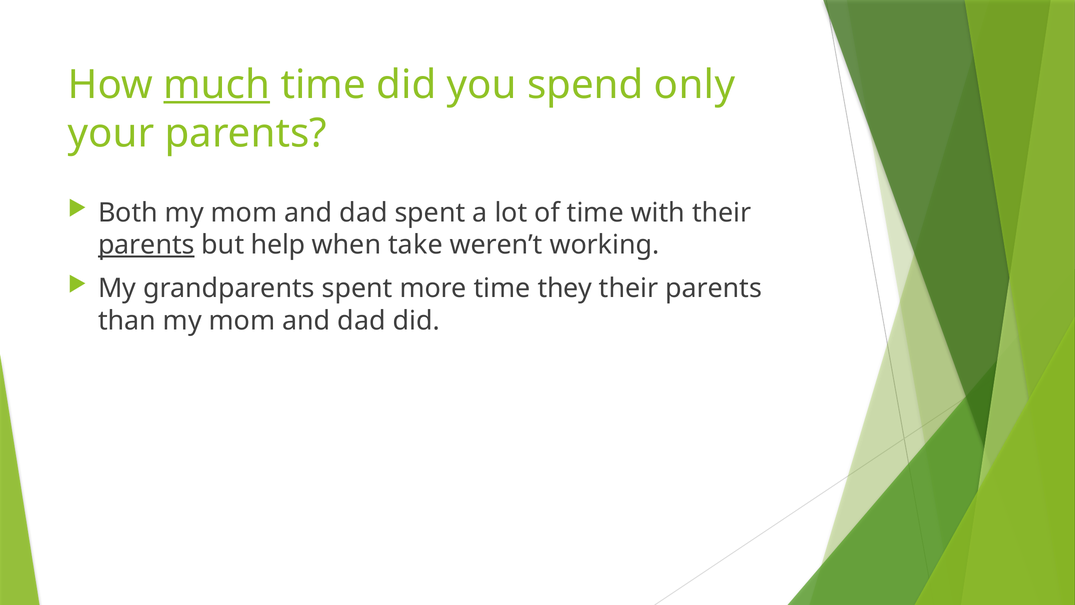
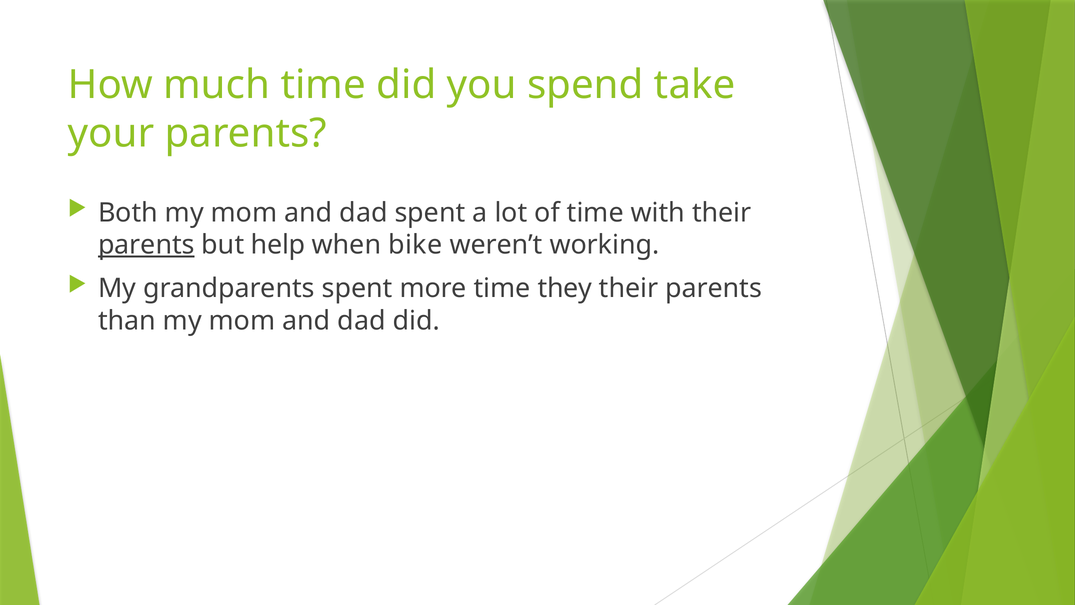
much underline: present -> none
only: only -> take
take: take -> bike
